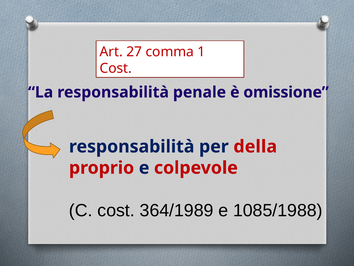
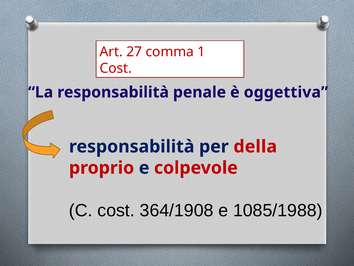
omissione: omissione -> oggettiva
364/1989: 364/1989 -> 364/1908
